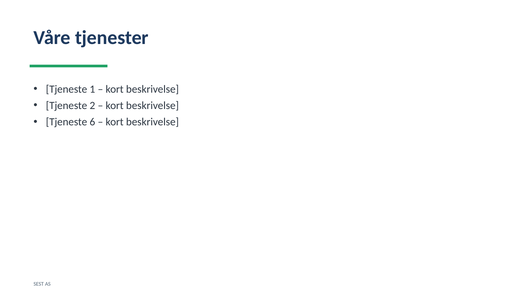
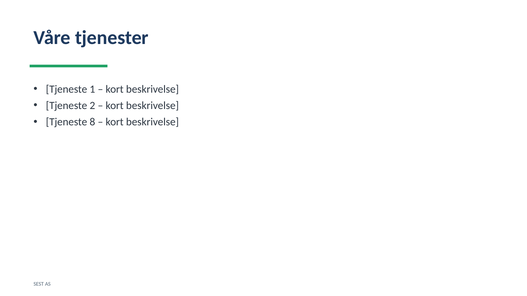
6: 6 -> 8
